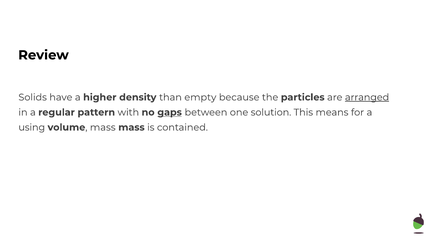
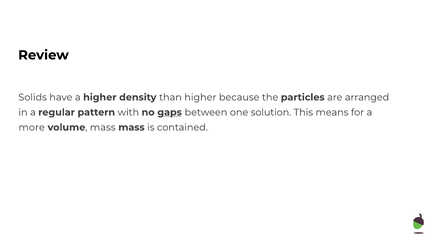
than empty: empty -> higher
arranged underline: present -> none
using: using -> more
